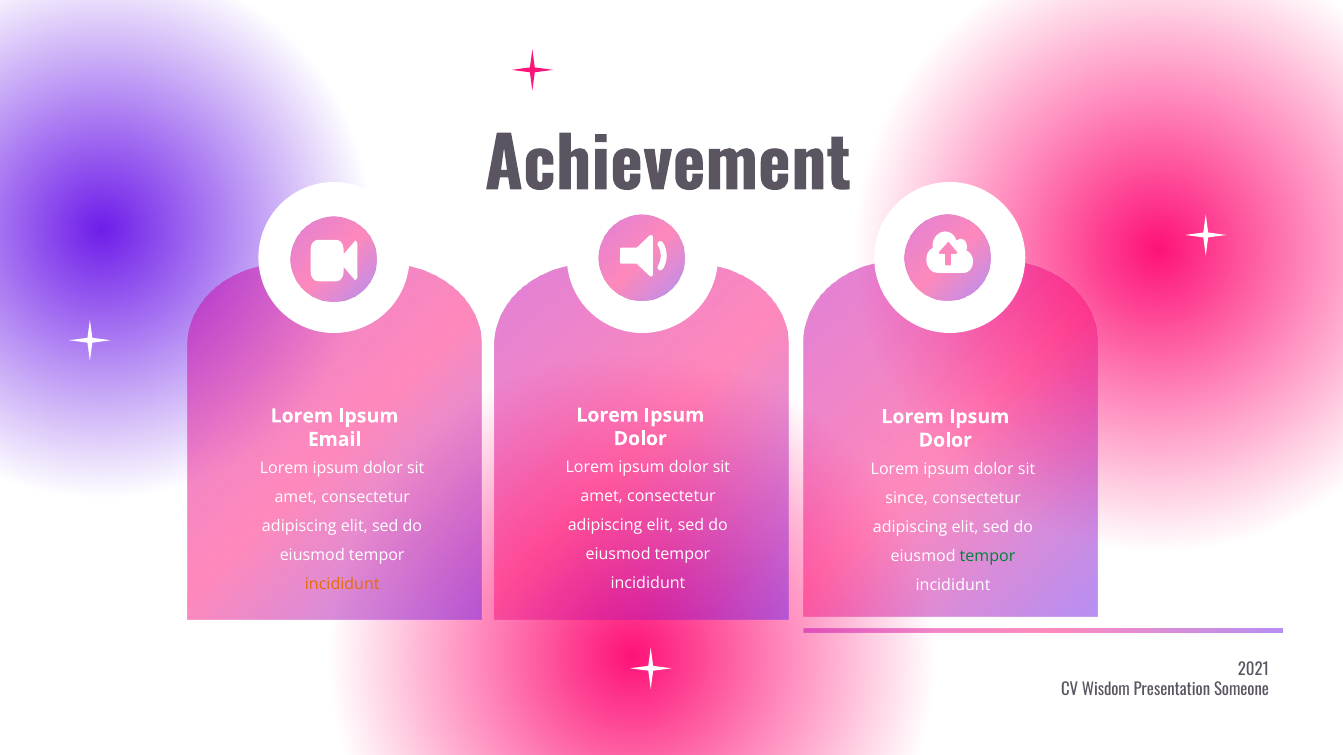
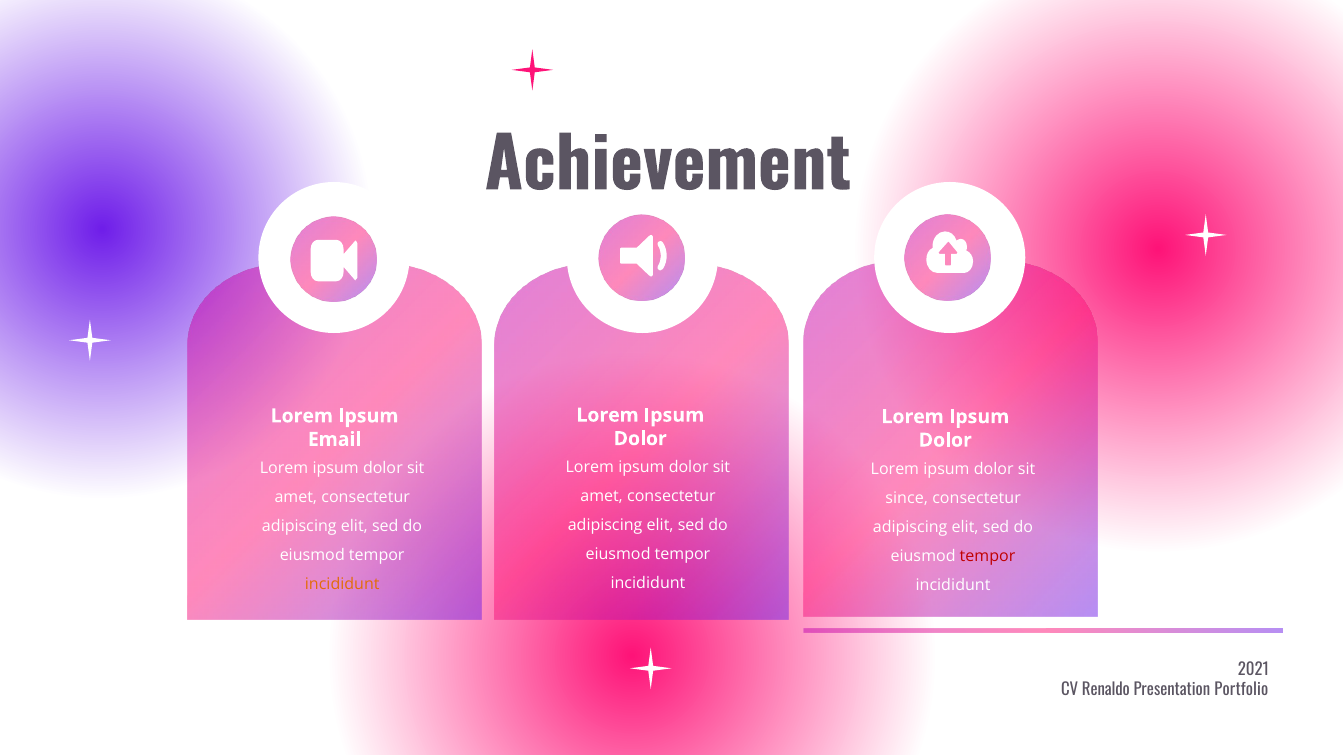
tempor at (987, 556) colour: green -> red
Wisdom: Wisdom -> Renaldo
Someone: Someone -> Portfolio
